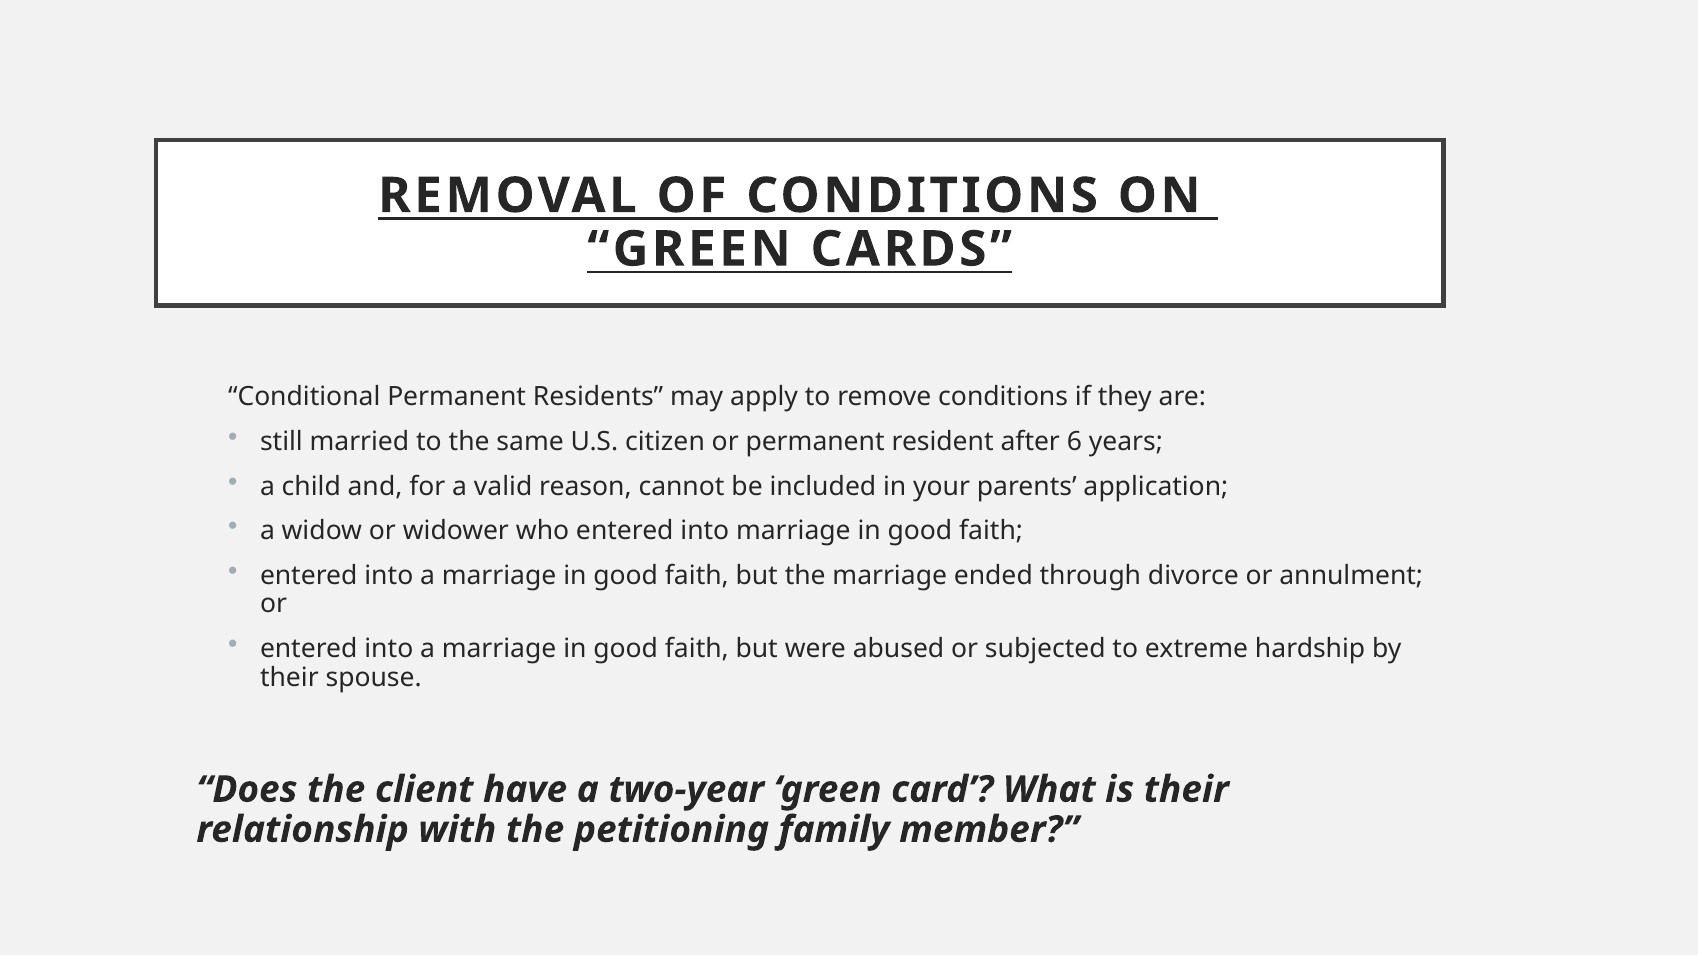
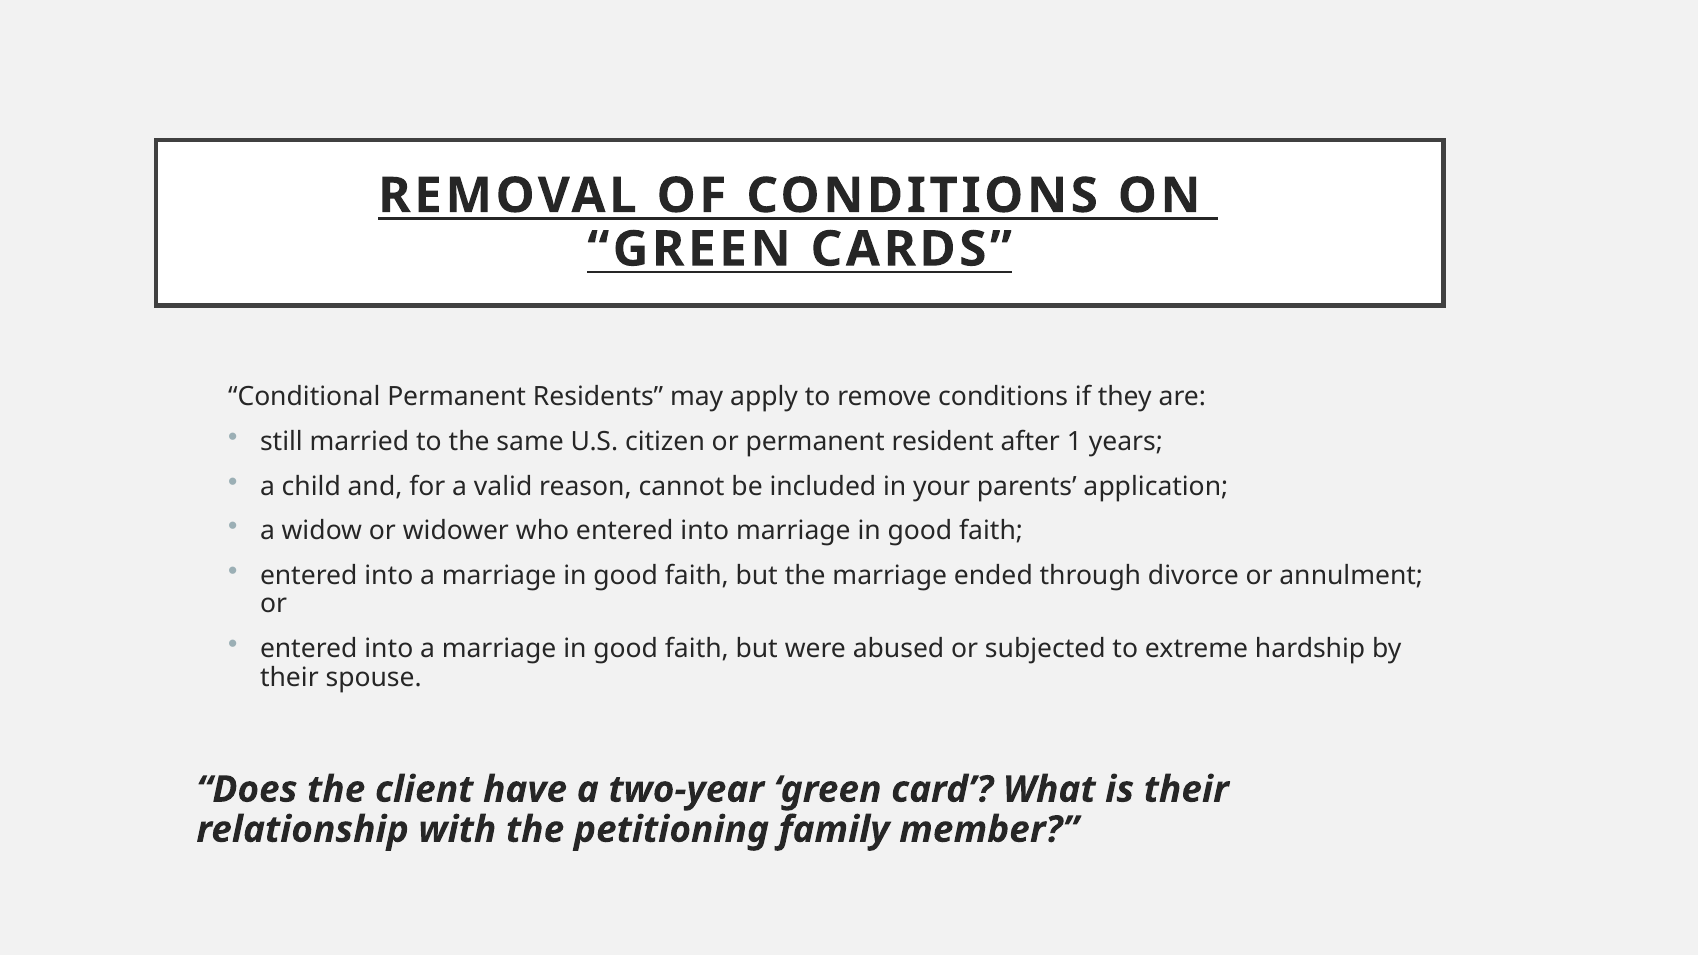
6: 6 -> 1
